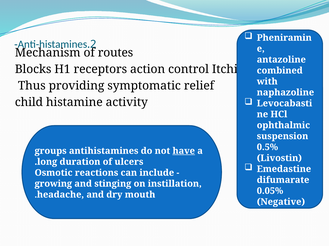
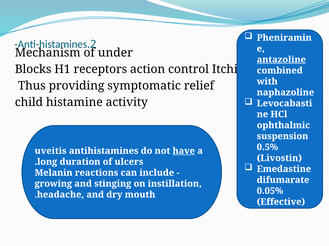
routes: routes -> under
antazoline underline: none -> present
groups: groups -> uveitis
Osmotic: Osmotic -> Melanin
Negative: Negative -> Effective
